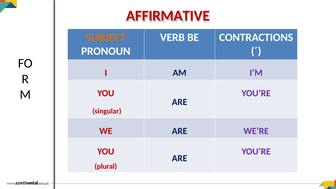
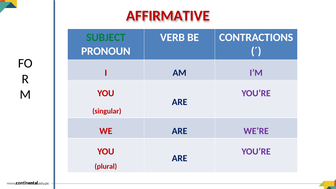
SUBJECT colour: orange -> green
